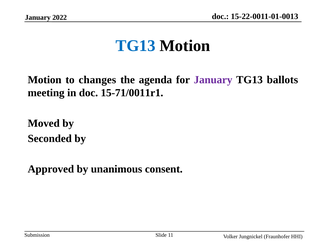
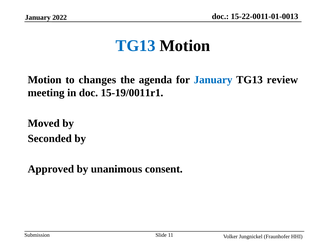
January at (213, 80) colour: purple -> blue
ballots: ballots -> review
15-71/0011r1: 15-71/0011r1 -> 15-19/0011r1
